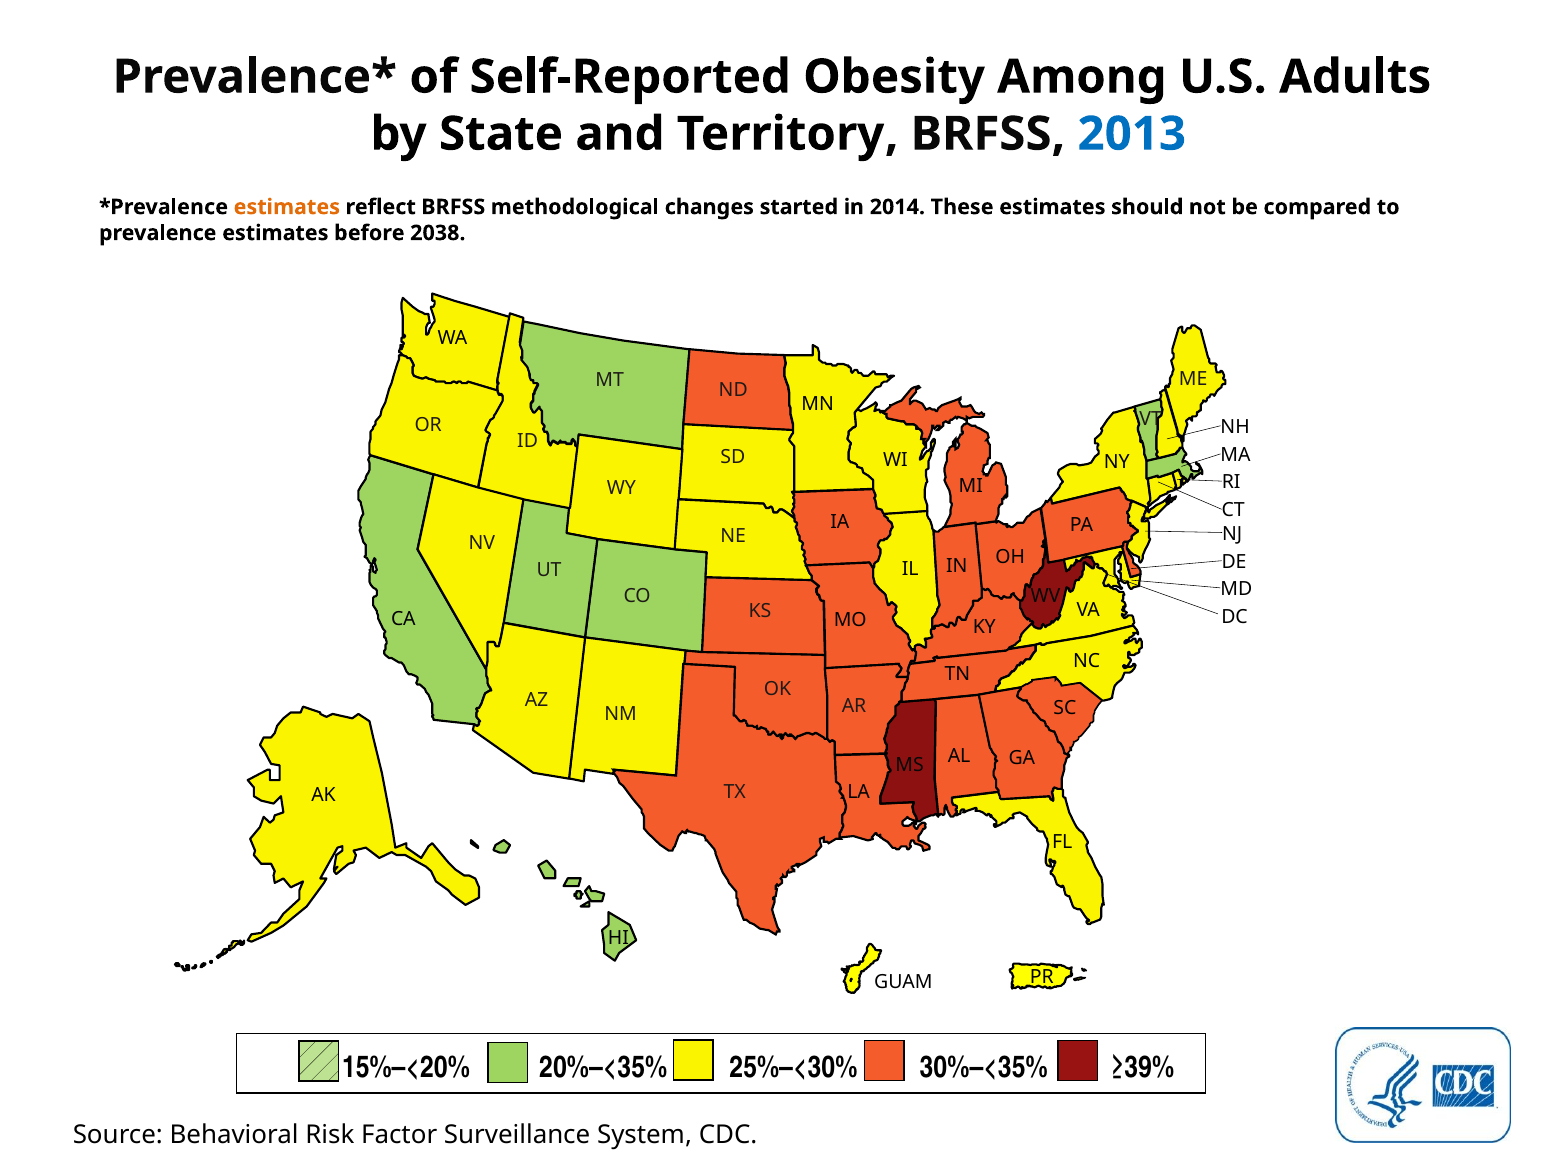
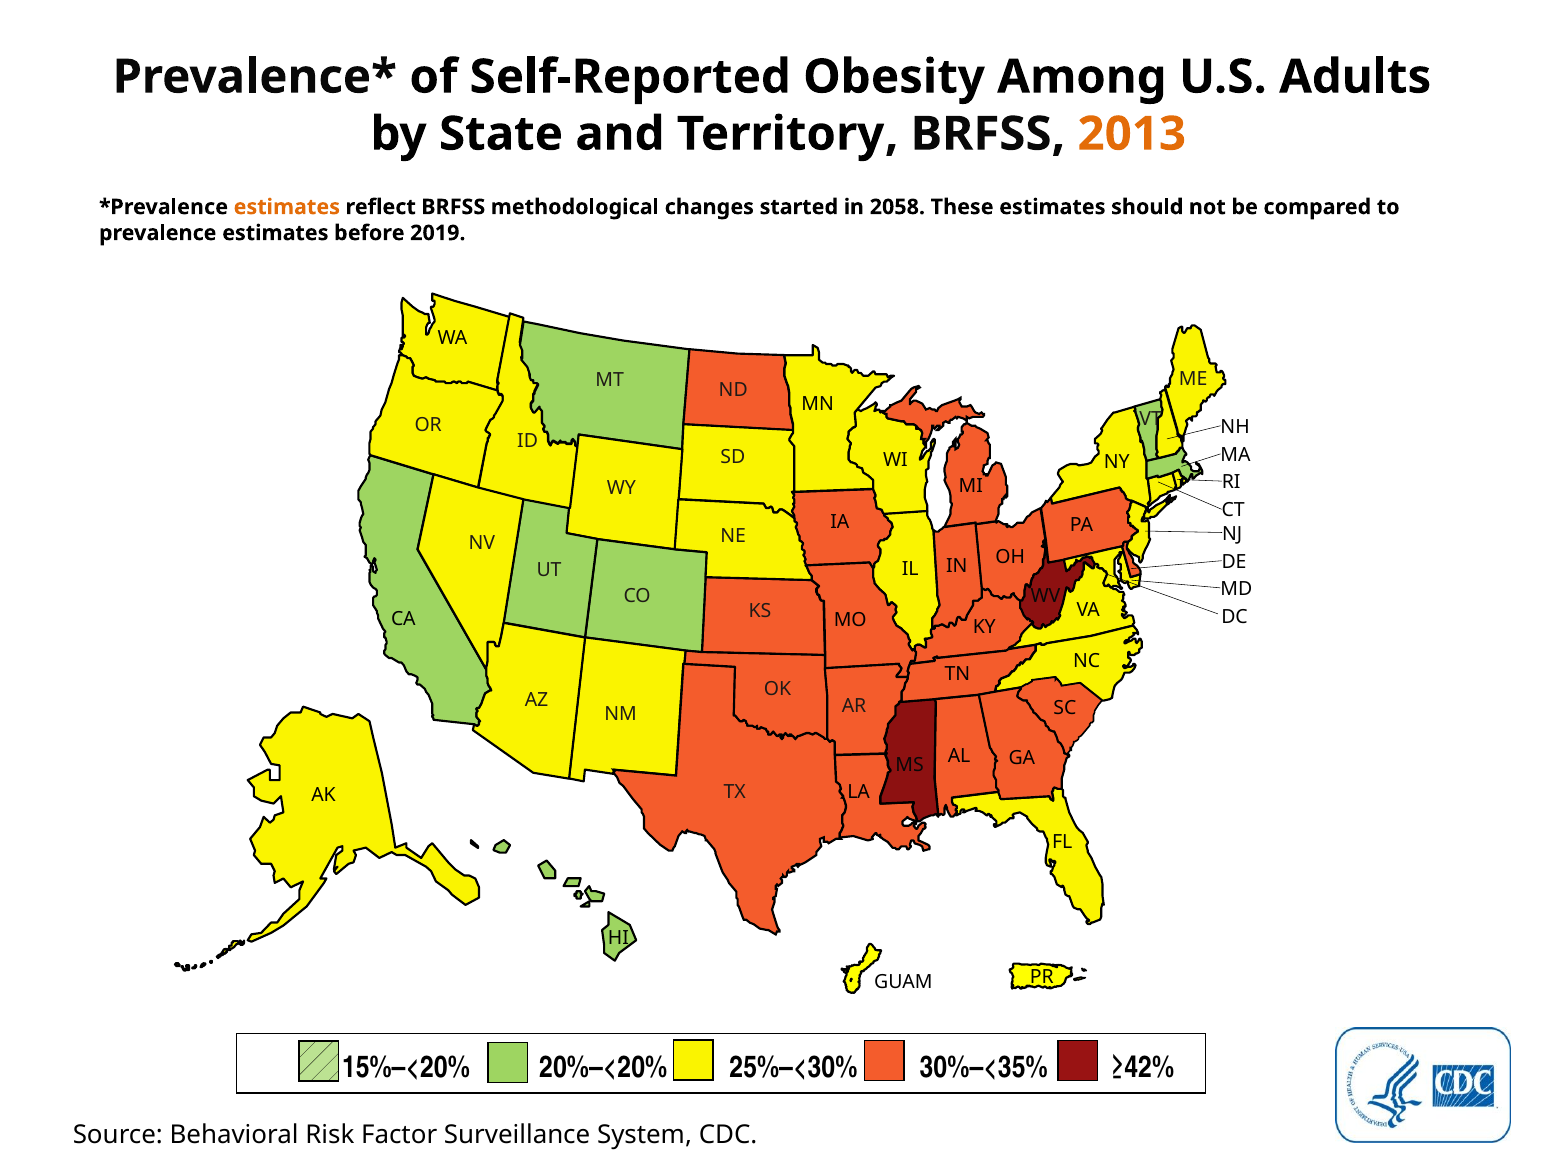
2013 colour: blue -> orange
2014: 2014 -> 2058
2038: 2038 -> 2019
20%–<35%: 20%–<35% -> 20%–<20%
≥39%: ≥39% -> ≥42%
